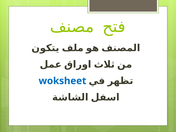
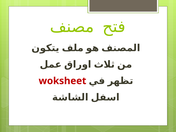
woksheet colour: blue -> red
